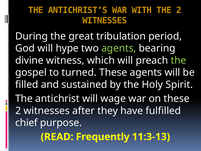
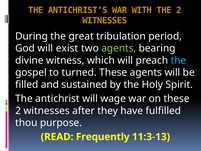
hype: hype -> exist
the at (179, 60) colour: light green -> light blue
chief: chief -> thou
